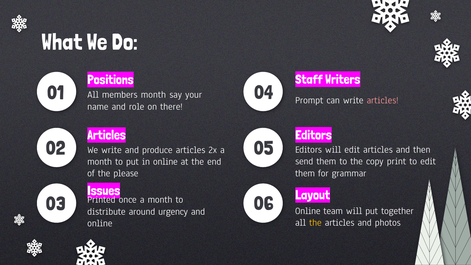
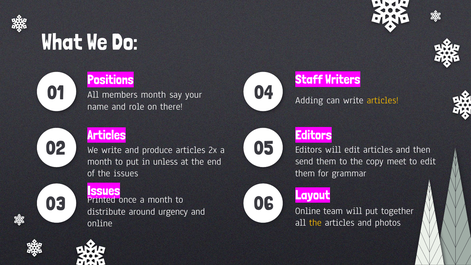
Prompt: Prompt -> Adding
articles at (383, 100) colour: pink -> yellow
print: print -> meet
in online: online -> unless
the please: please -> issues
